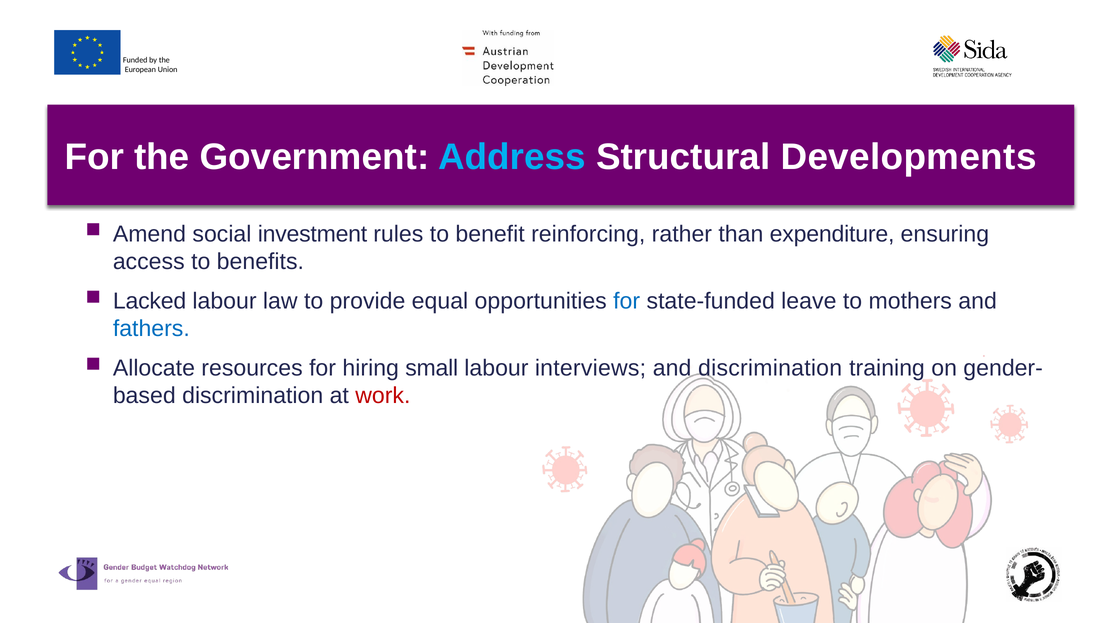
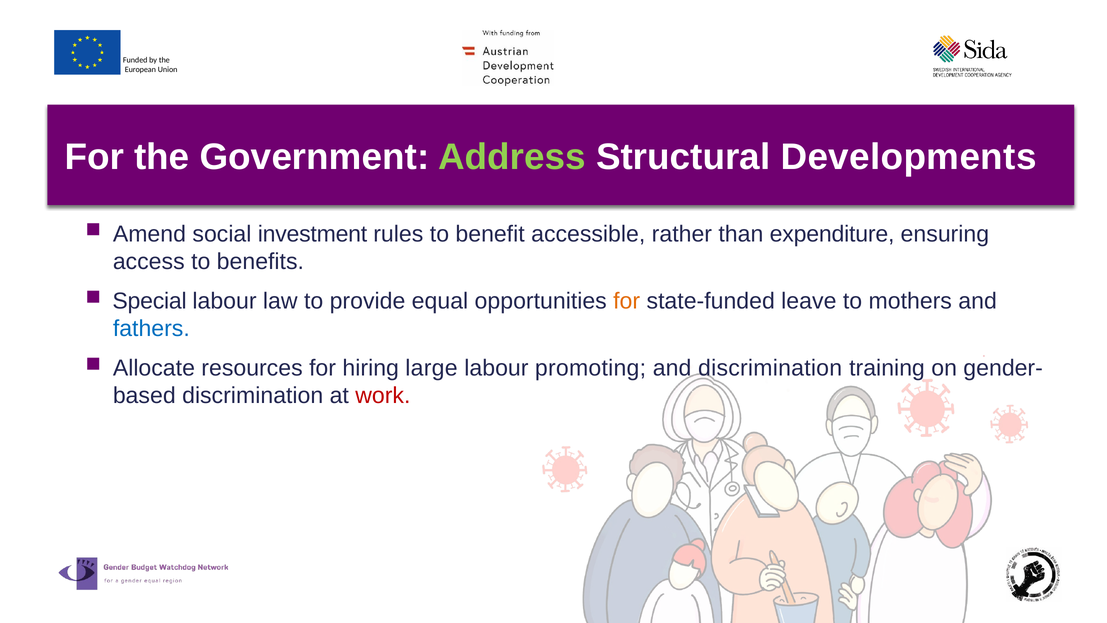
Address colour: light blue -> light green
reinforcing: reinforcing -> accessible
Lacked: Lacked -> Special
for at (627, 301) colour: blue -> orange
small: small -> large
interviews: interviews -> promoting
